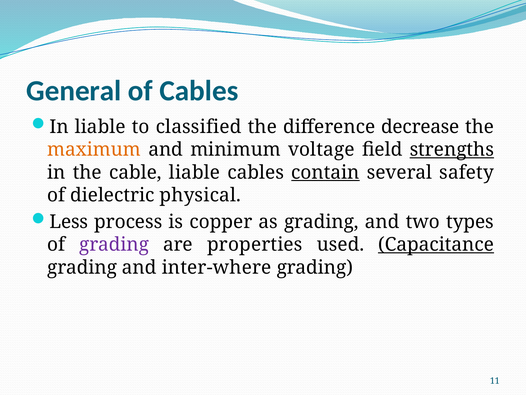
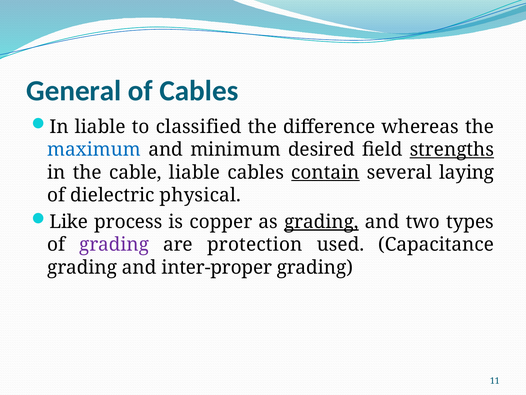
decrease: decrease -> whereas
maximum colour: orange -> blue
voltage: voltage -> desired
safety: safety -> laying
Less: Less -> Like
grading at (321, 222) underline: none -> present
properties: properties -> protection
Capacitance underline: present -> none
inter-where: inter-where -> inter-proper
